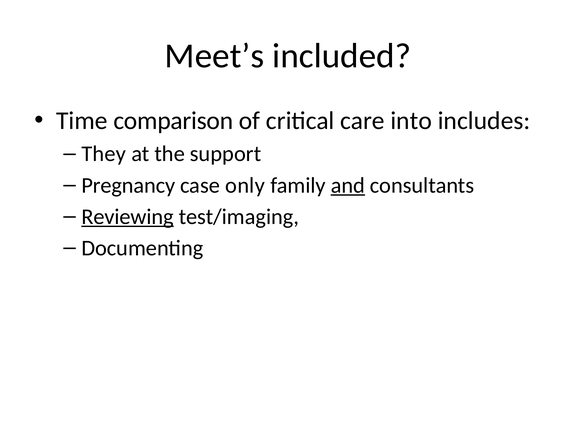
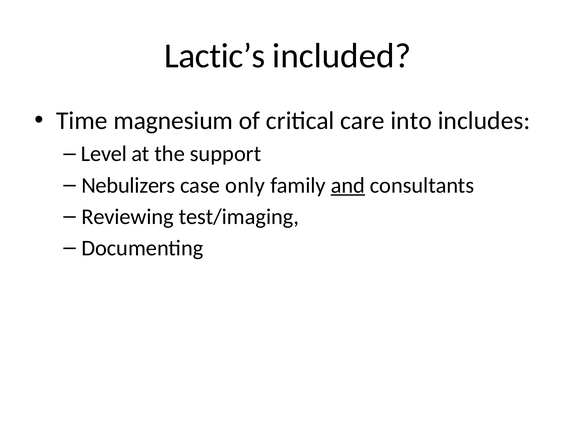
Meet’s: Meet’s -> Lactic’s
comparison: comparison -> magnesium
They: They -> Level
Pregnancy: Pregnancy -> Nebulizers
Reviewing underline: present -> none
